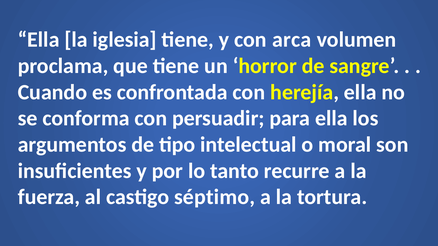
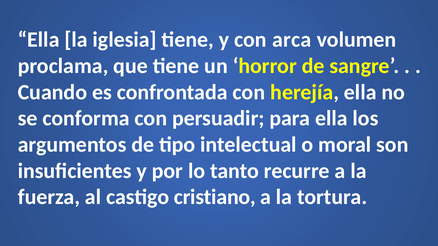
séptimo: séptimo -> cristiano
